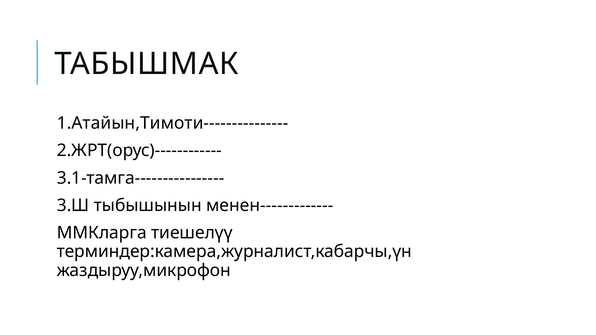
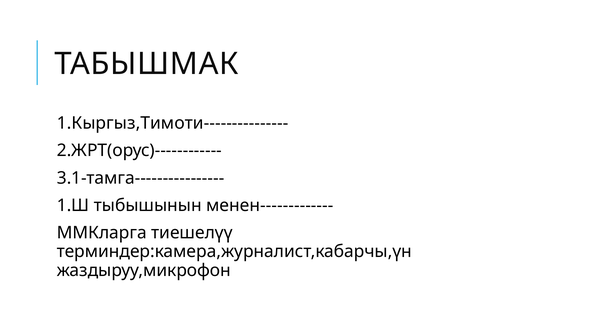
1.Атайын,Тимоти---------------: 1.Атайын,Тимоти--------------- -> 1.Кыргыз,Тимоти---------------
3.Ш: 3.Ш -> 1.Ш
